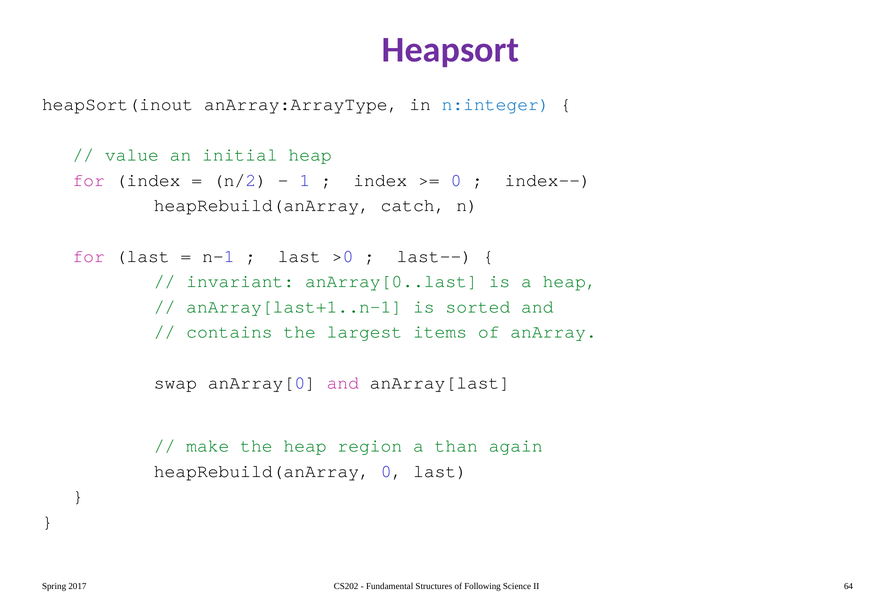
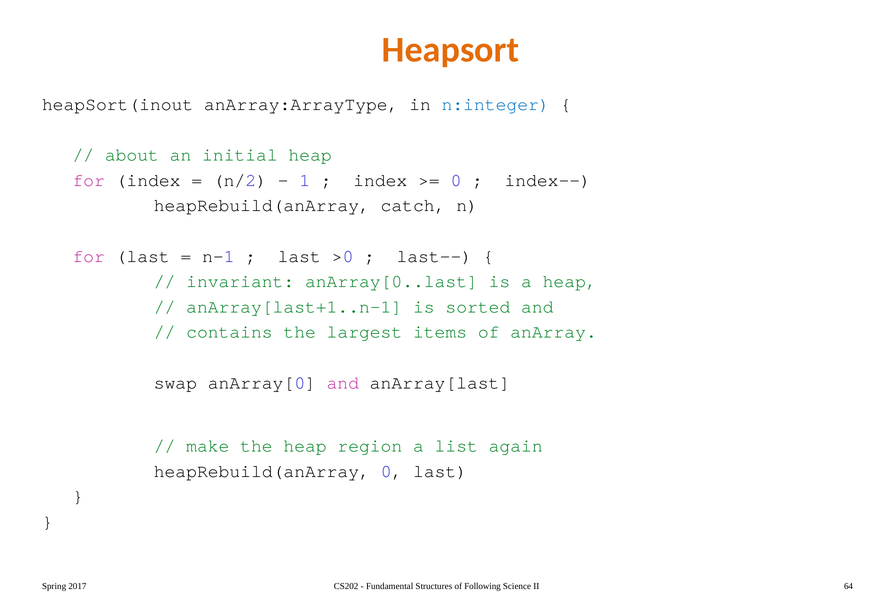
Heapsort colour: purple -> orange
value: value -> about
than: than -> list
